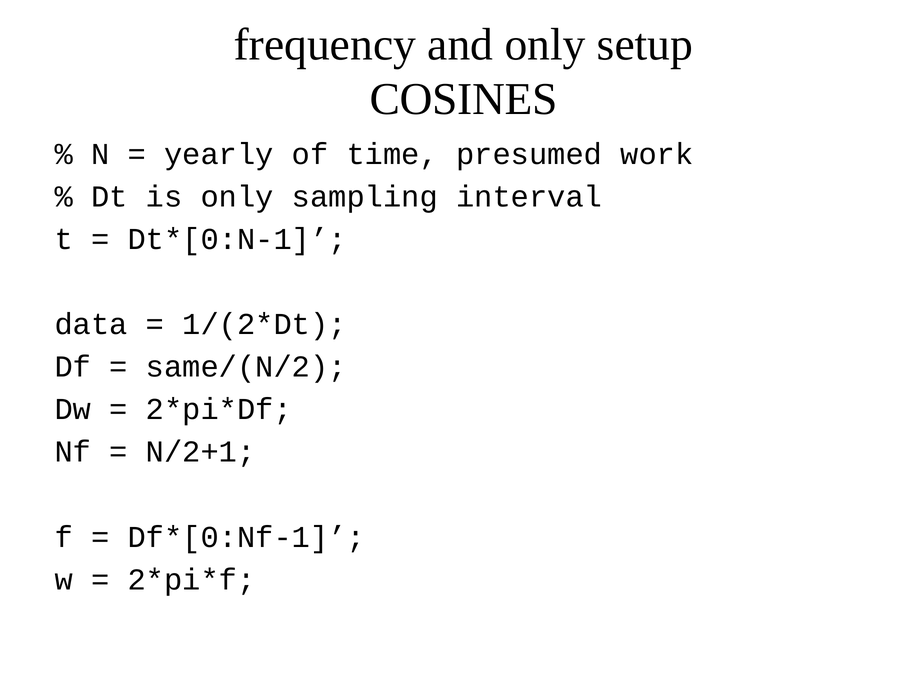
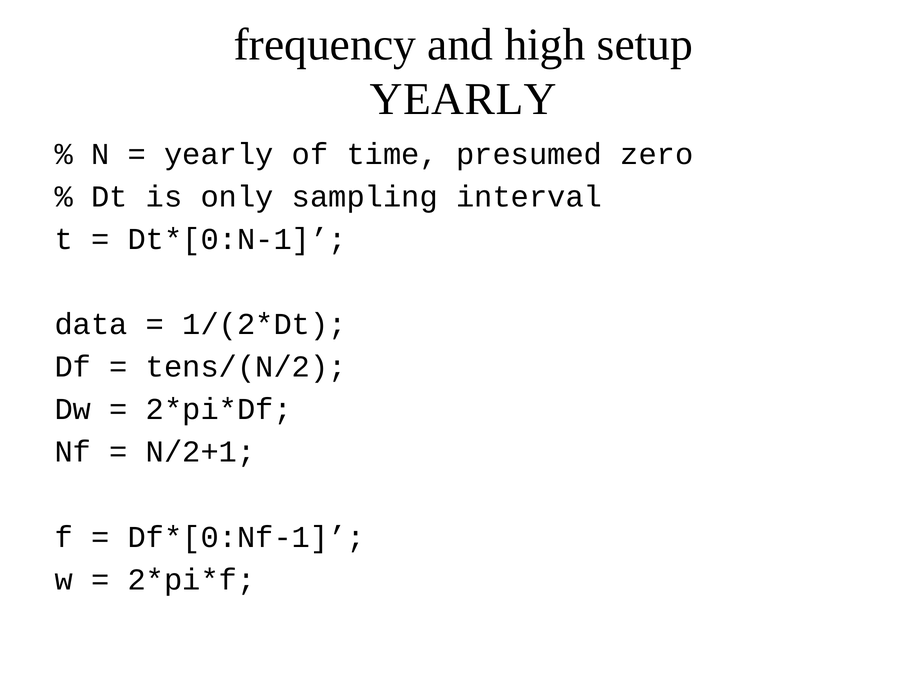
and only: only -> high
COSINES at (464, 99): COSINES -> YEARLY
work: work -> zero
same/(N/2: same/(N/2 -> tens/(N/2
